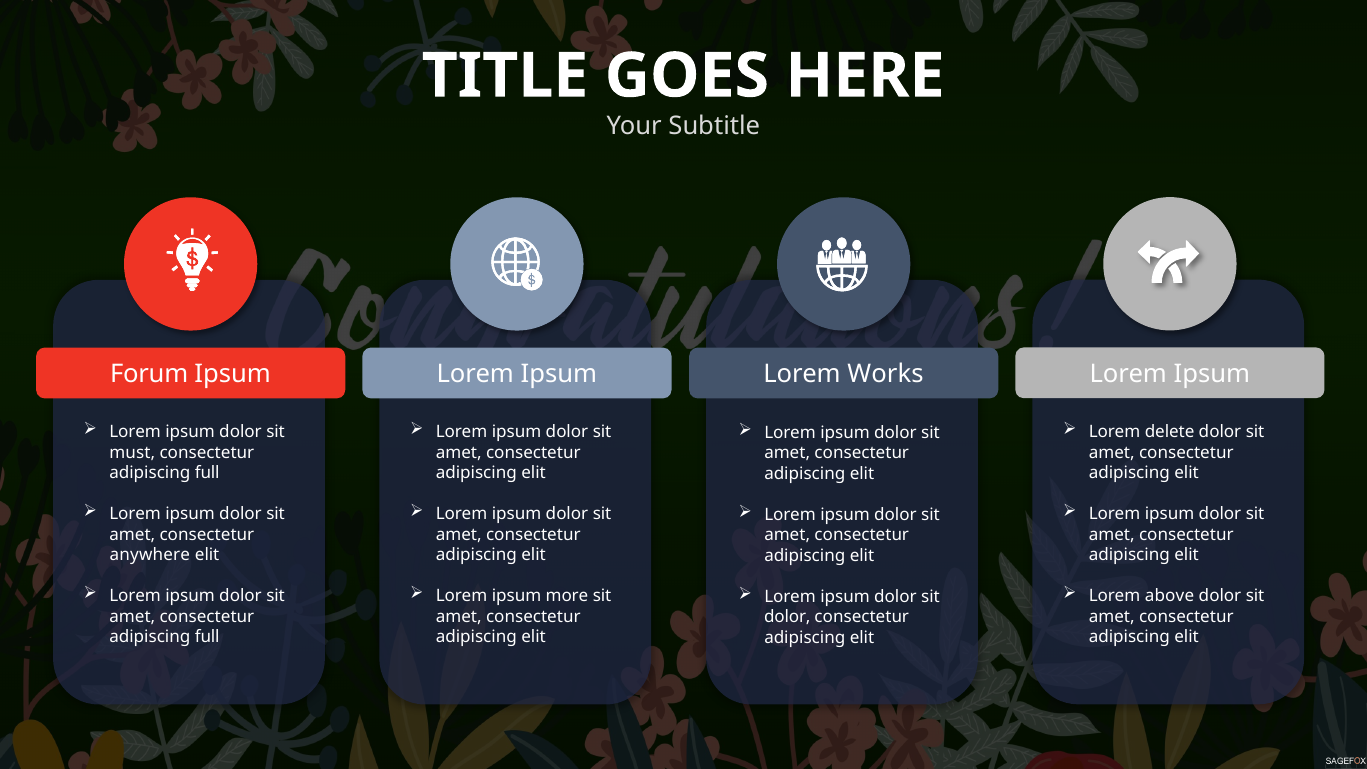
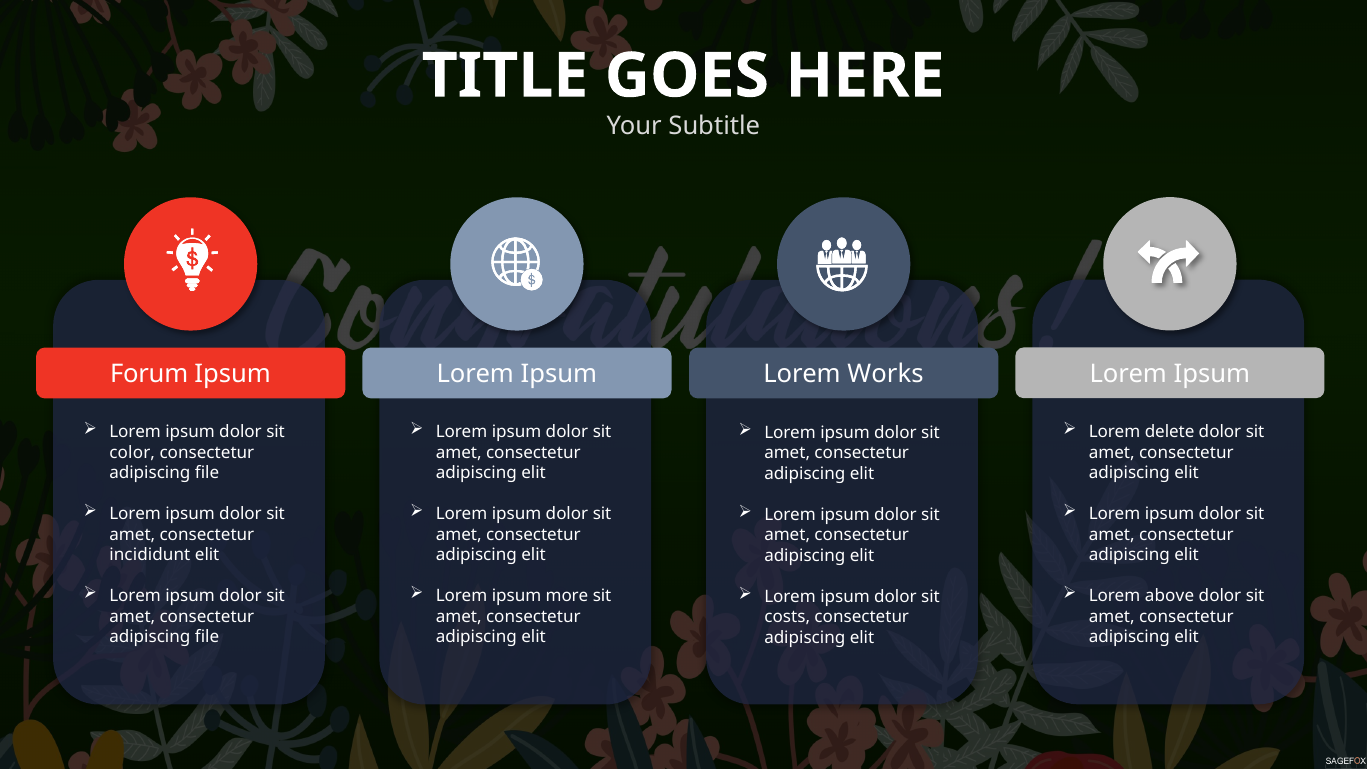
must: must -> color
full at (207, 473): full -> file
anywhere: anywhere -> incididunt
dolor at (787, 617): dolor -> costs
full at (207, 637): full -> file
